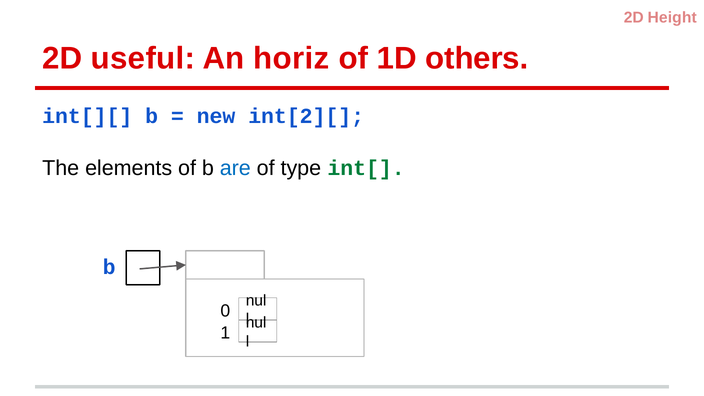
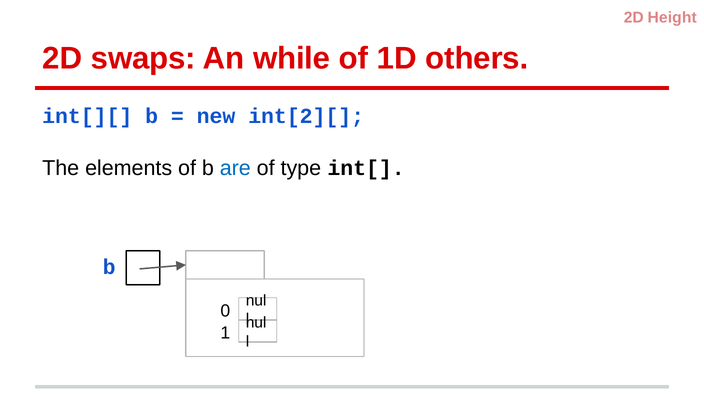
useful: useful -> swaps
horiz: horiz -> while
int[ colour: green -> black
